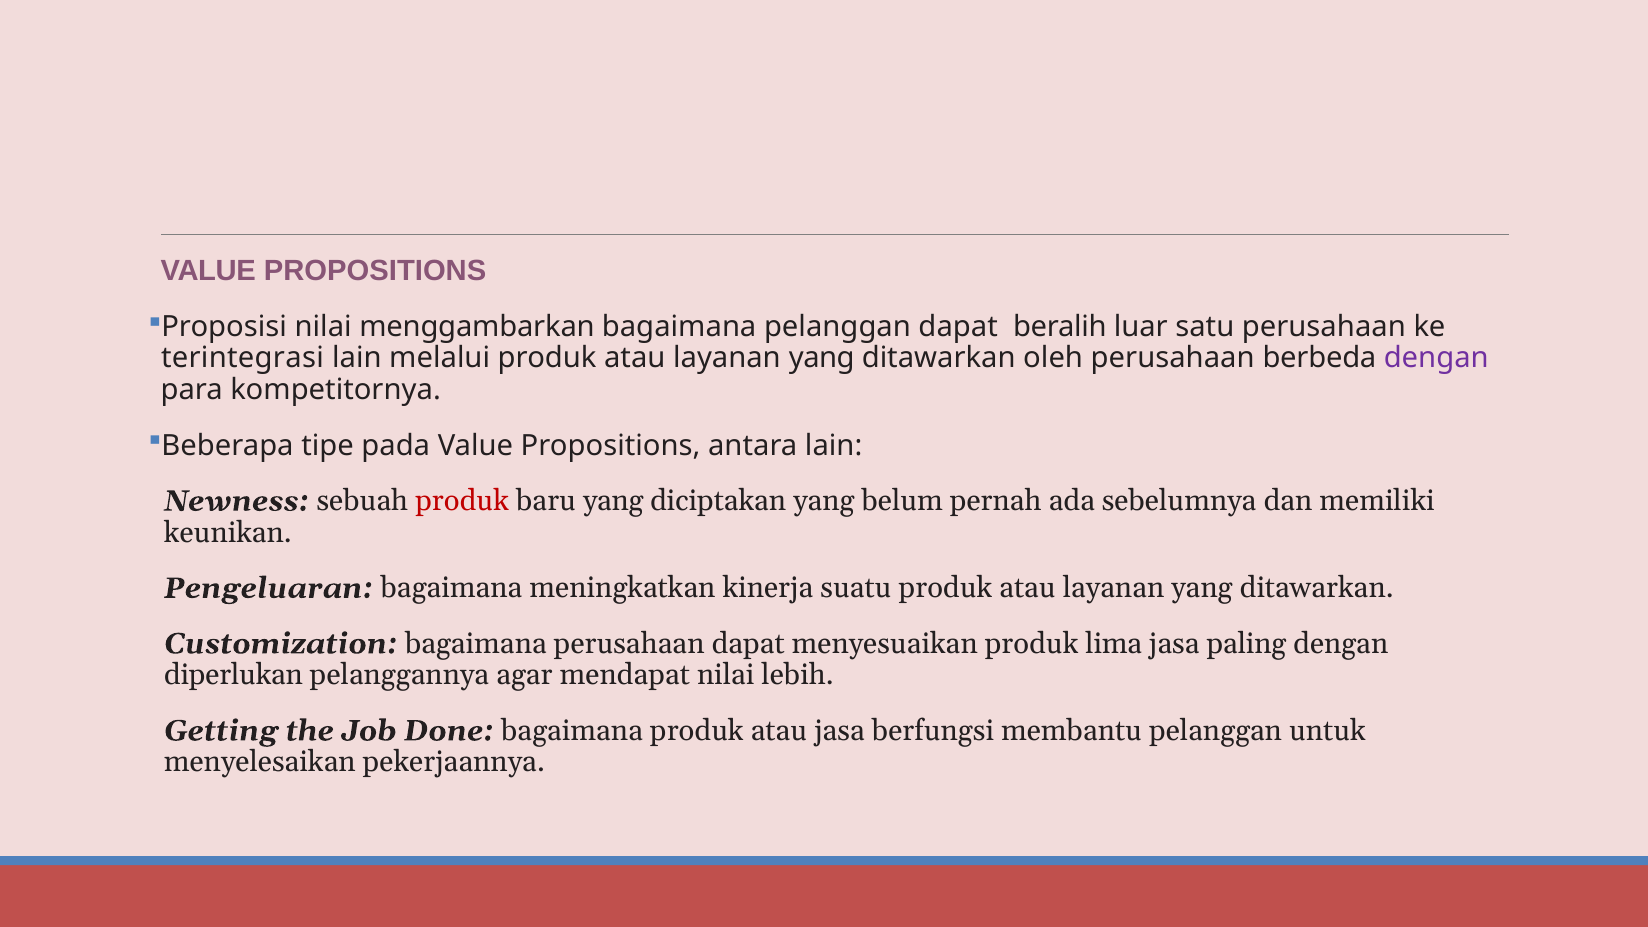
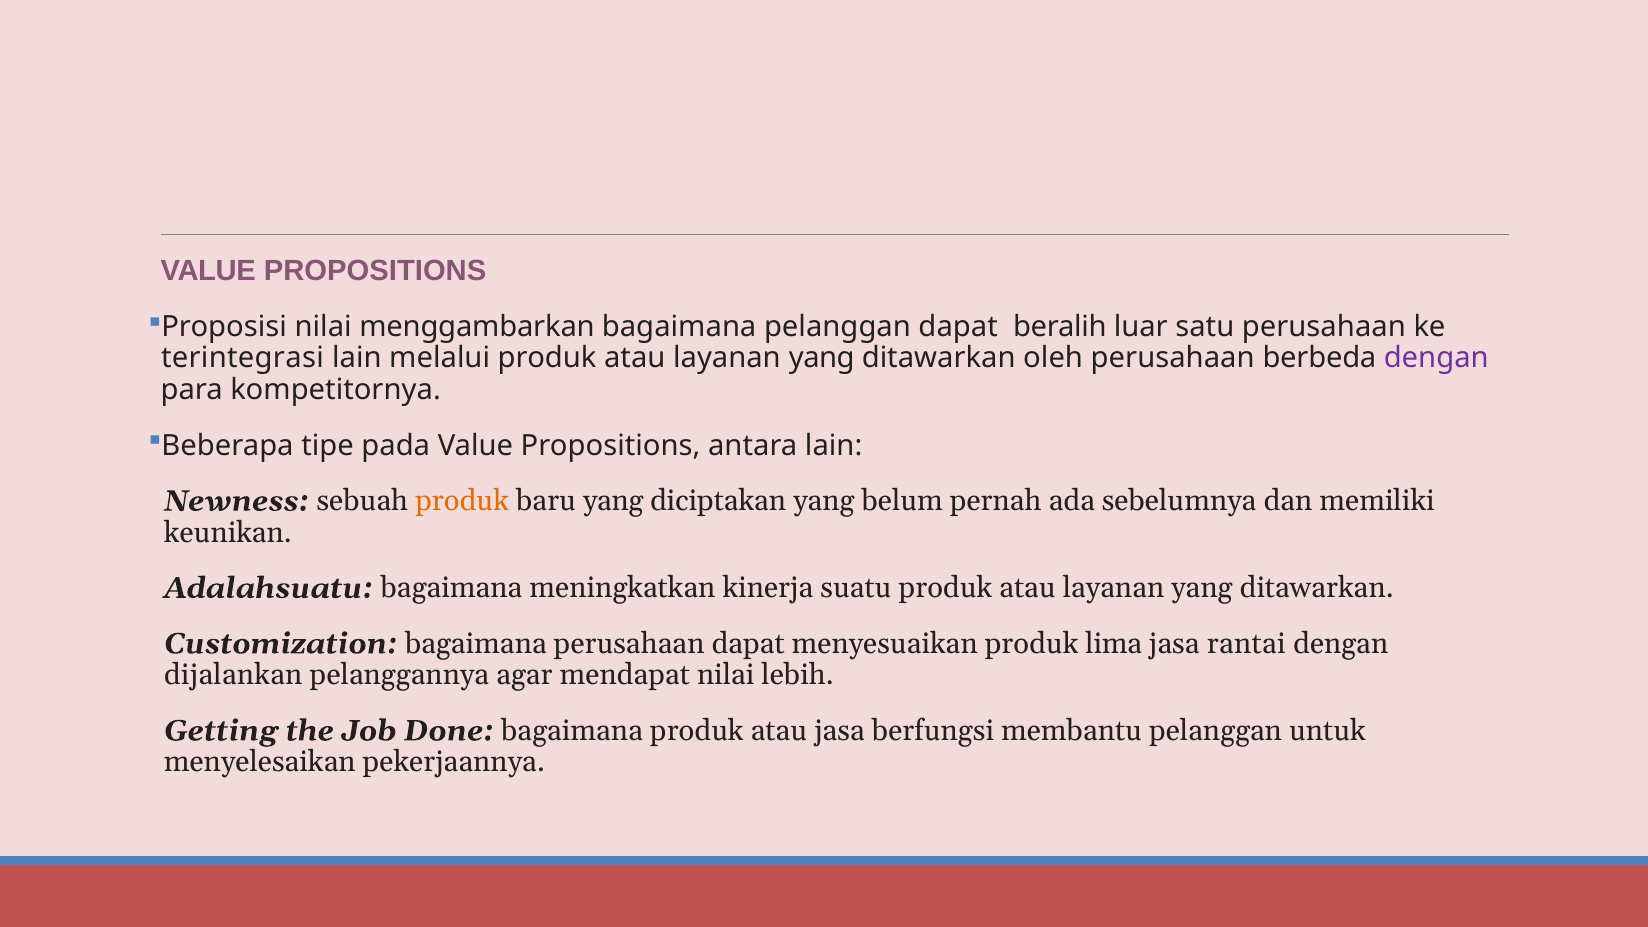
produk at (462, 501) colour: red -> orange
Pengeluaran: Pengeluaran -> Adalahsuatu
paling: paling -> rantai
diperlukan: diperlukan -> dijalankan
